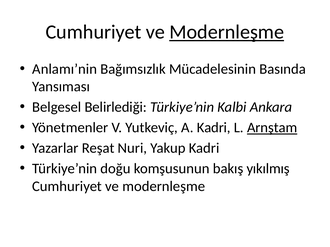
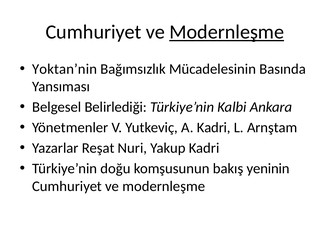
Anlamı’nin: Anlamı’nin -> Yoktan’nin
Arnştam underline: present -> none
yıkılmış: yıkılmış -> yeninin
